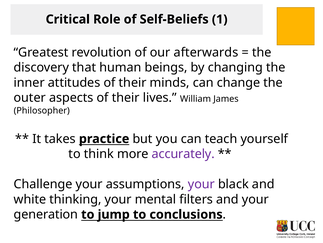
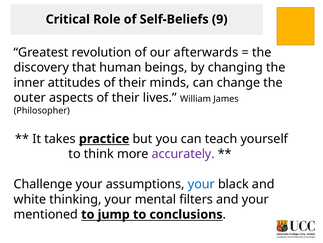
1: 1 -> 9
your at (201, 184) colour: purple -> blue
generation: generation -> mentioned
